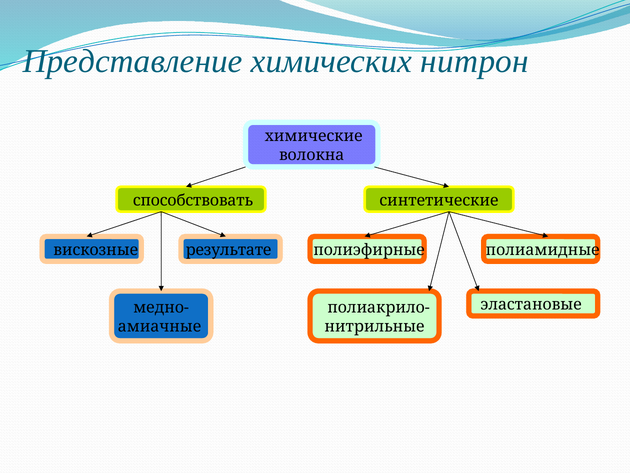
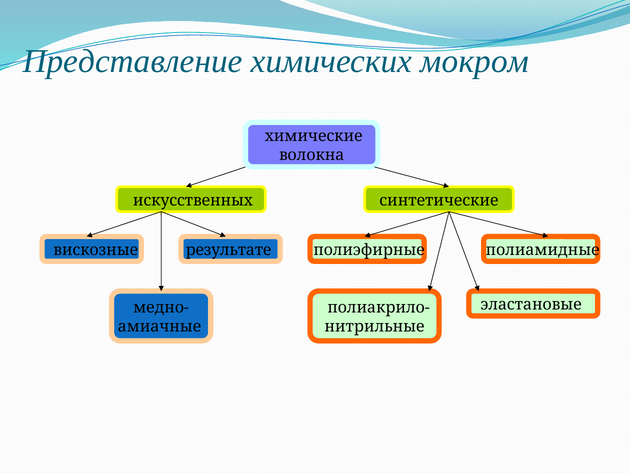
нитрон: нитрон -> мокром
способствовать: способствовать -> искусственных
